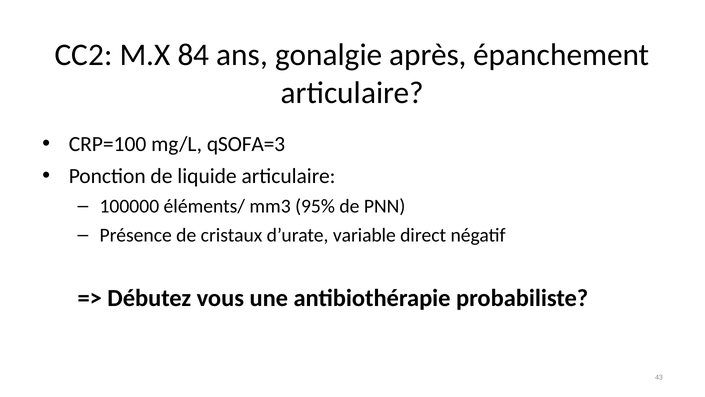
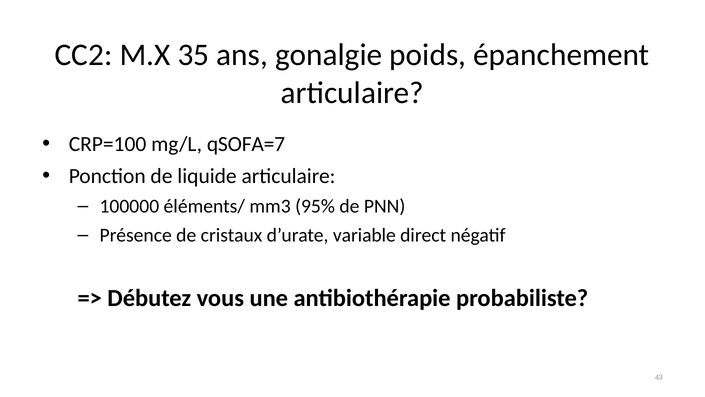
84: 84 -> 35
après: après -> poids
qSOFA=3: qSOFA=3 -> qSOFA=7
